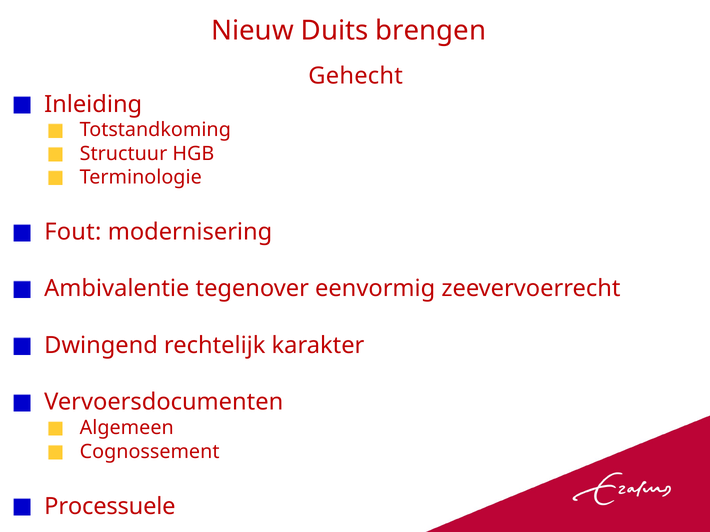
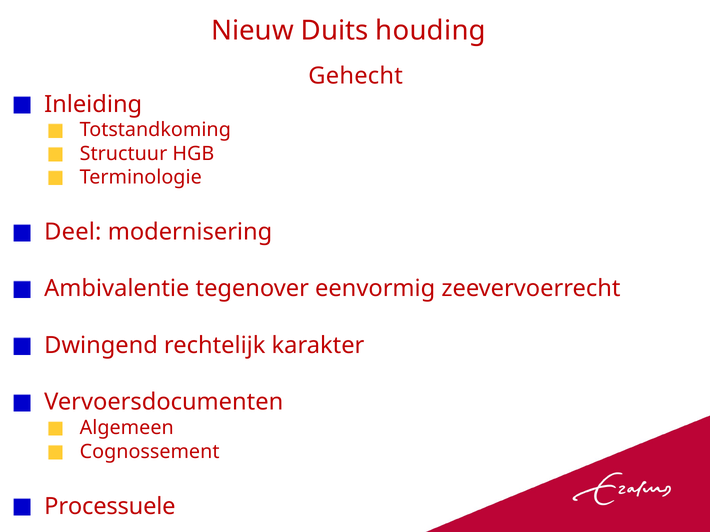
brengen: brengen -> houding
Fout: Fout -> Deel
